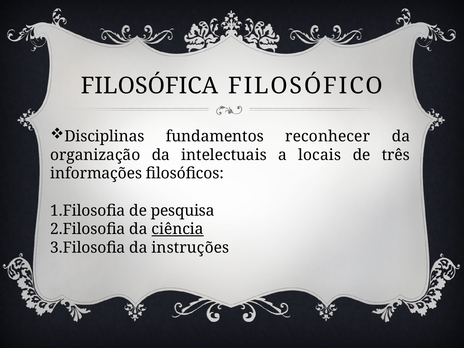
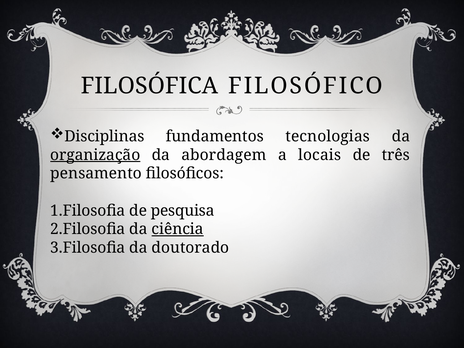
reconhecer: reconhecer -> tecnologias
organização underline: none -> present
intelectuais: intelectuais -> abordagem
informações: informações -> pensamento
instruções: instruções -> doutorado
